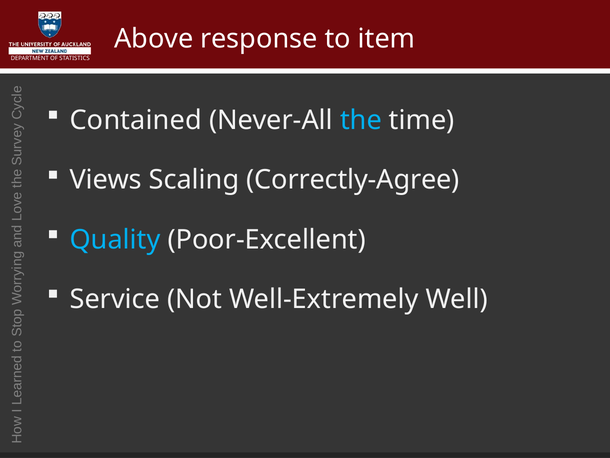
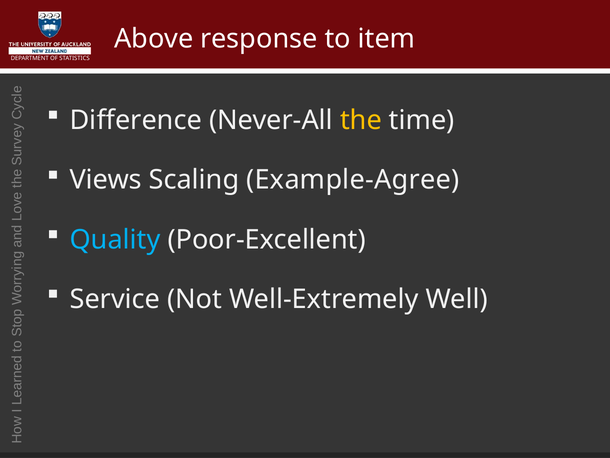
Contained: Contained -> Difference
the colour: light blue -> yellow
Correctly-Agree: Correctly-Agree -> Example-Agree
